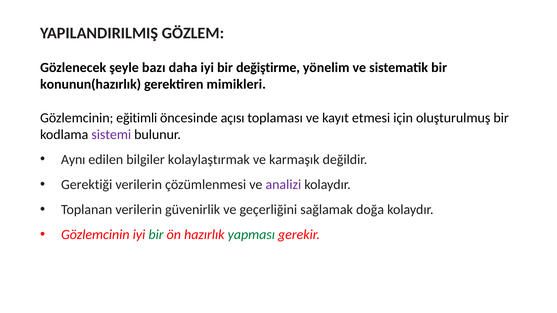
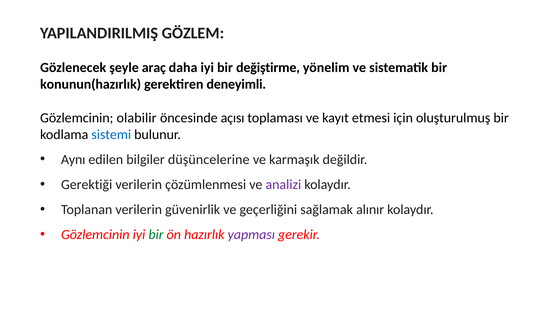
bazı: bazı -> araç
mimikleri: mimikleri -> deneyimli
eğitimli: eğitimli -> olabilir
sistemi colour: purple -> blue
kolaylaştırmak: kolaylaştırmak -> düşüncelerine
doğa: doğa -> alınır
yapması colour: green -> purple
